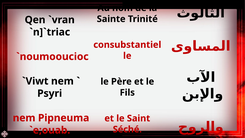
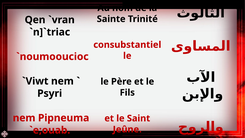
Séché: Séché -> Jeûne
